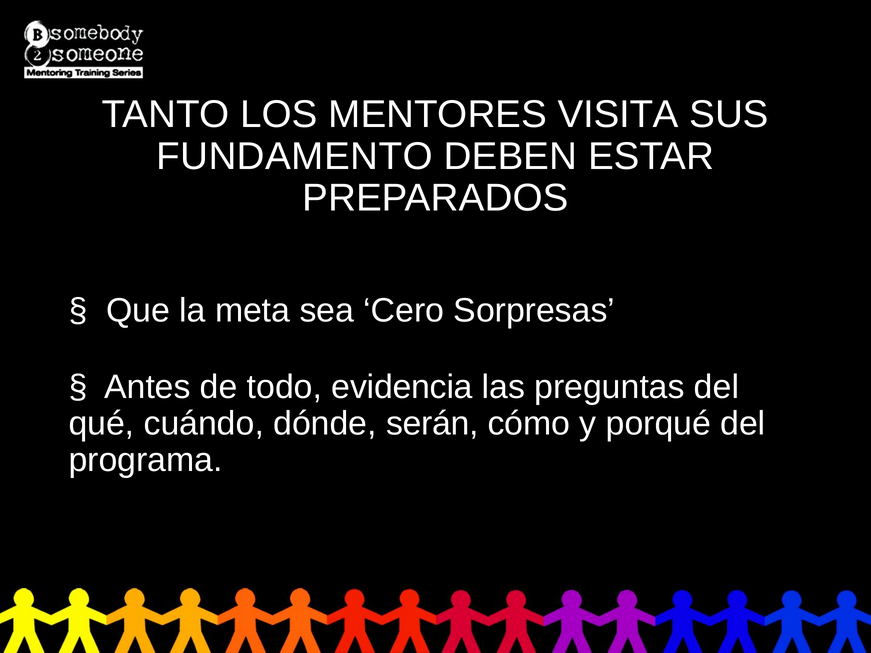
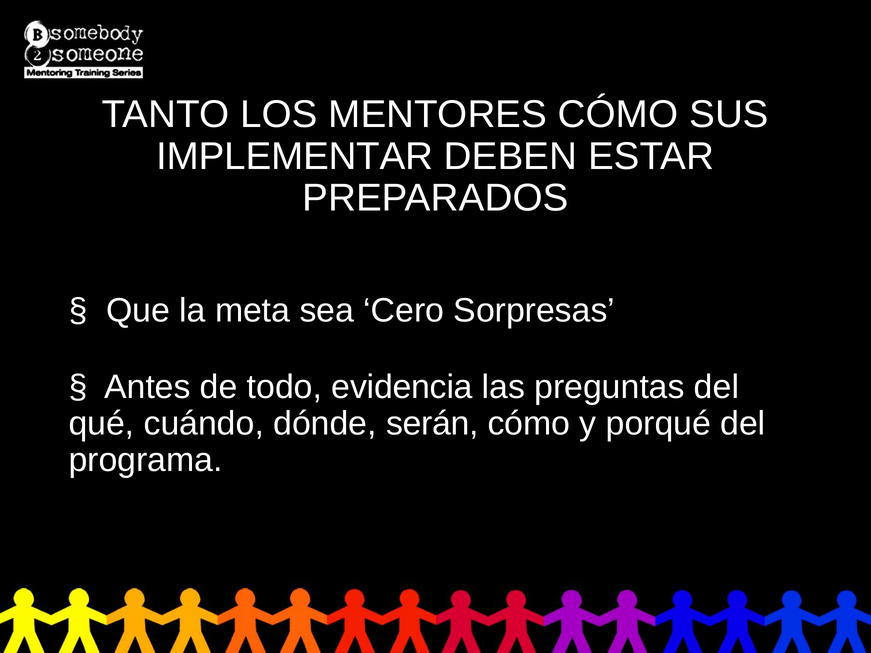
MENTORES VISITA: VISITA -> CÓMO
FUNDAMENTO: FUNDAMENTO -> IMPLEMENTAR
